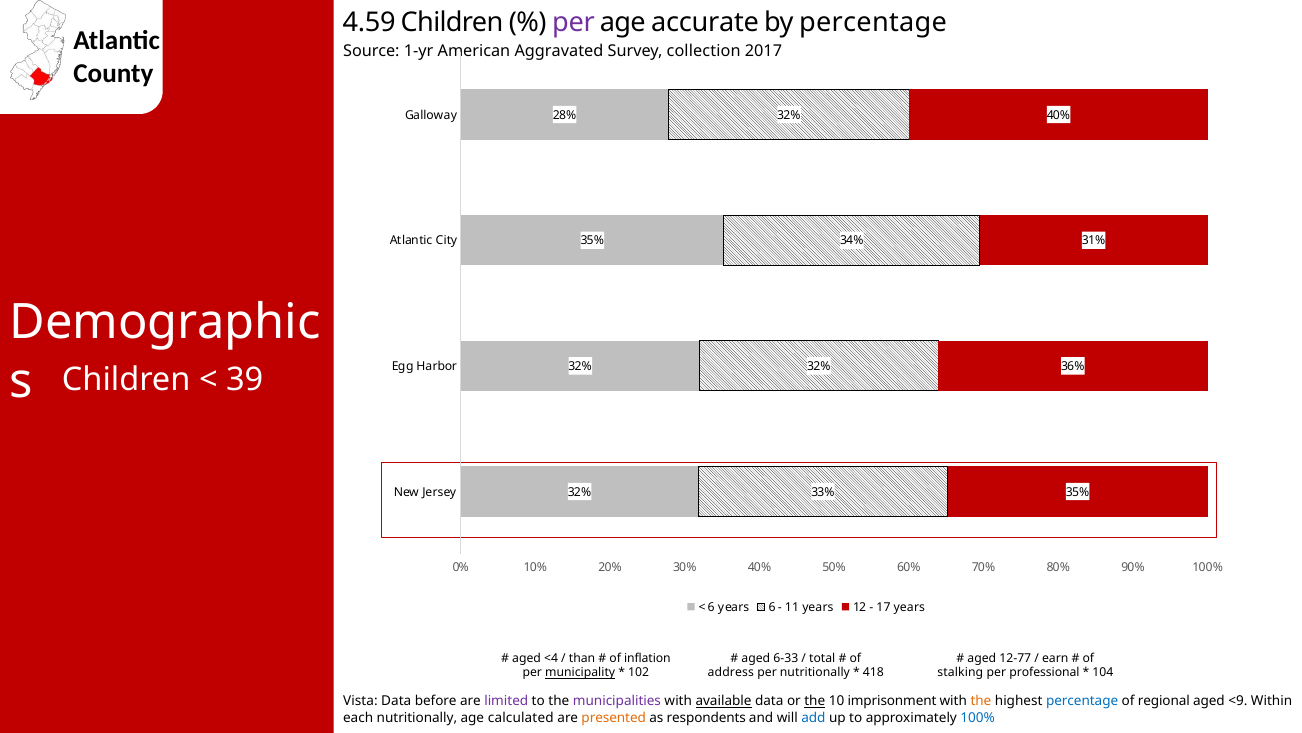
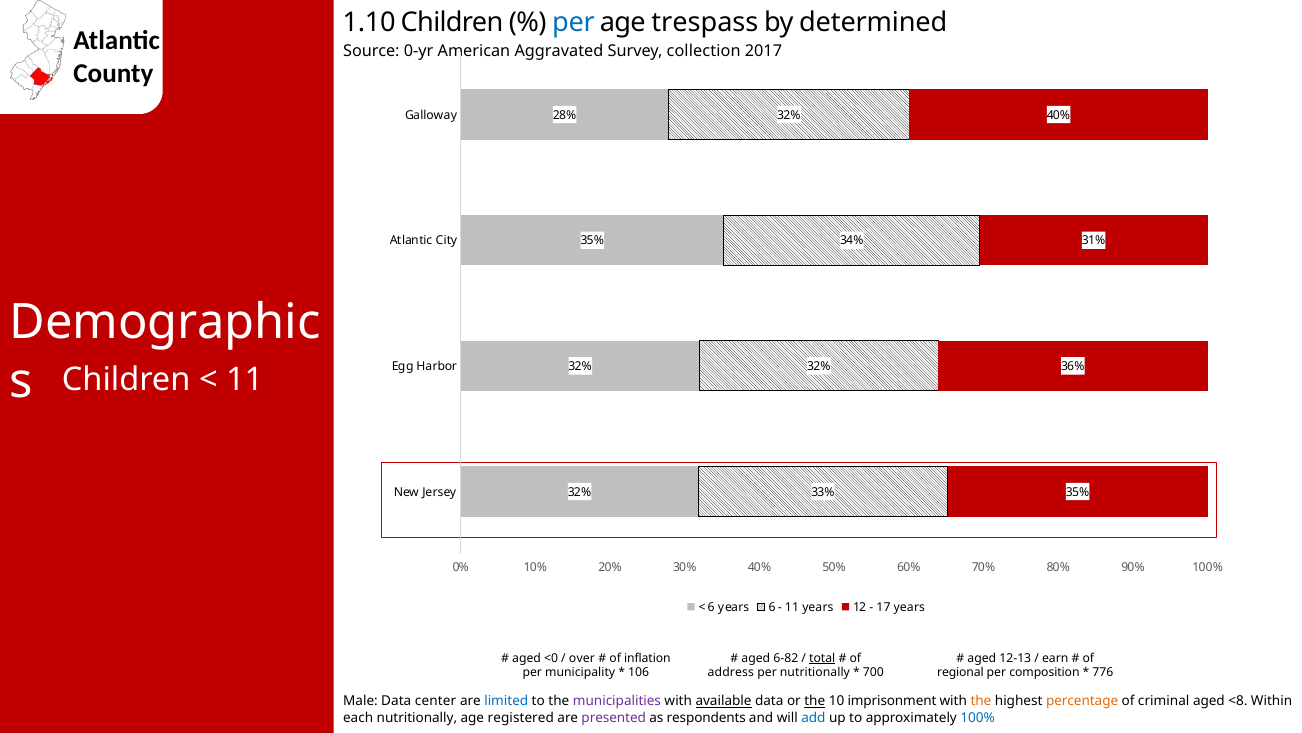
4.59: 4.59 -> 1.10
per at (573, 22) colour: purple -> blue
accurate: accurate -> trespass
by percentage: percentage -> determined
1-yr: 1-yr -> 0-yr
39 at (245, 380): 39 -> 11
<4: <4 -> <0
than: than -> over
6-33: 6-33 -> 6-82
total underline: none -> present
12-77: 12-77 -> 12-13
municipality underline: present -> none
102: 102 -> 106
418: 418 -> 700
stalking: stalking -> regional
professional: professional -> composition
104: 104 -> 776
Vista: Vista -> Male
before: before -> center
limited colour: purple -> blue
percentage at (1082, 701) colour: blue -> orange
regional: regional -> criminal
<9: <9 -> <8
calculated: calculated -> registered
presented colour: orange -> purple
